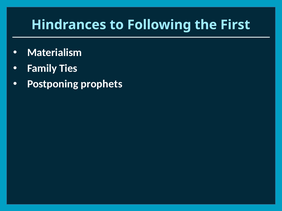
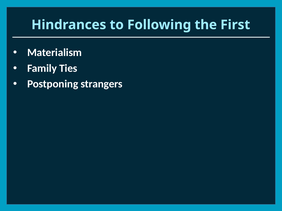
prophets: prophets -> strangers
